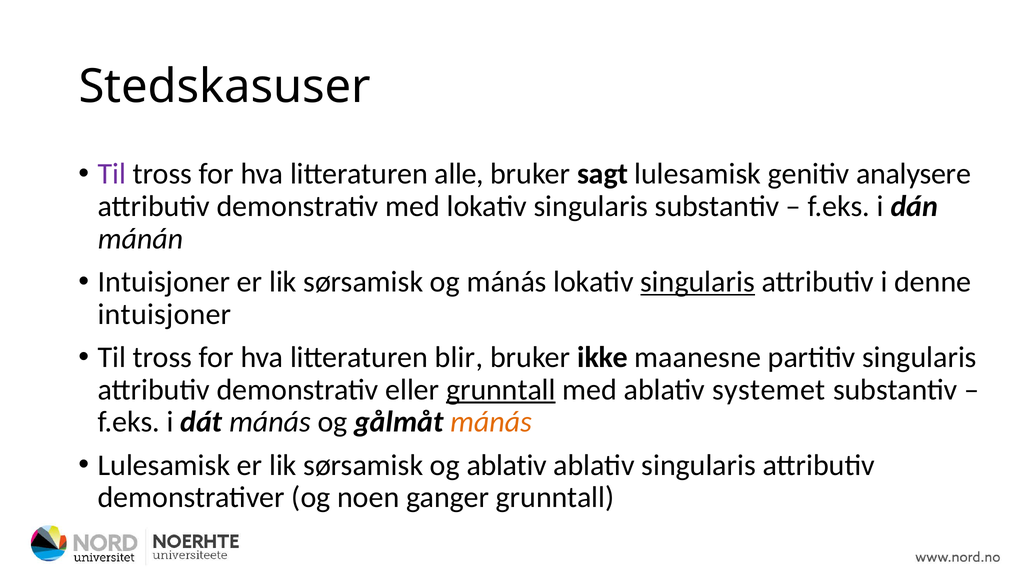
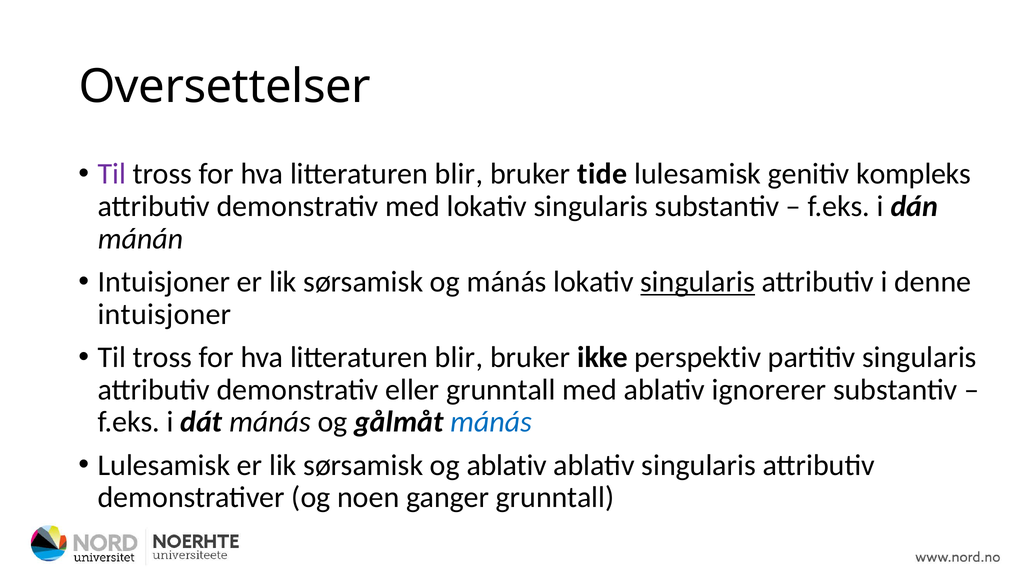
Stedskasuser: Stedskasuser -> Oversettelser
alle at (459, 174): alle -> blir
sagt: sagt -> tide
analysere: analysere -> kompleks
maanesne: maanesne -> perspektiv
grunntall at (501, 390) underline: present -> none
systemet: systemet -> ignorerer
mánás at (491, 422) colour: orange -> blue
